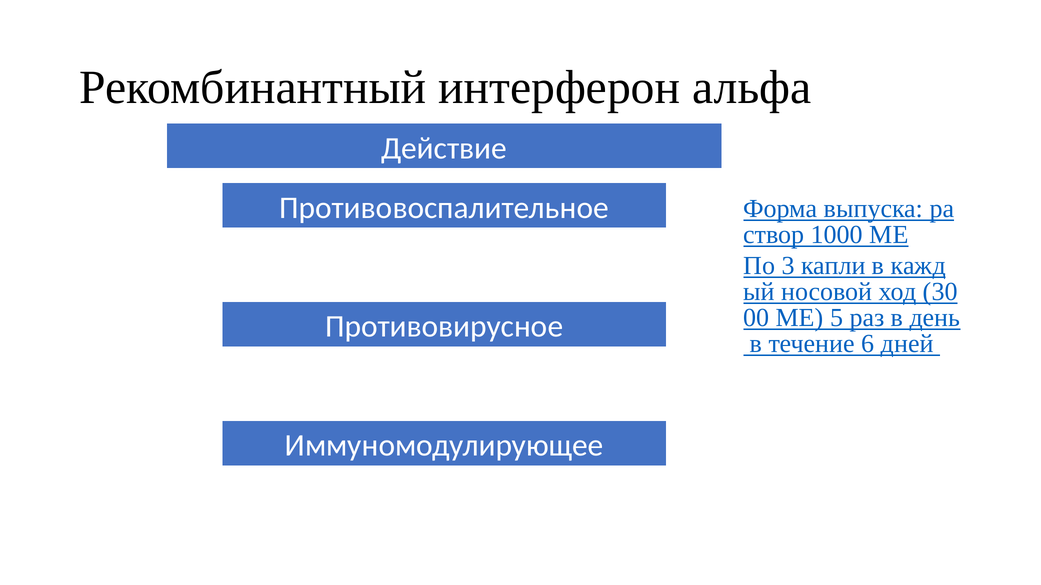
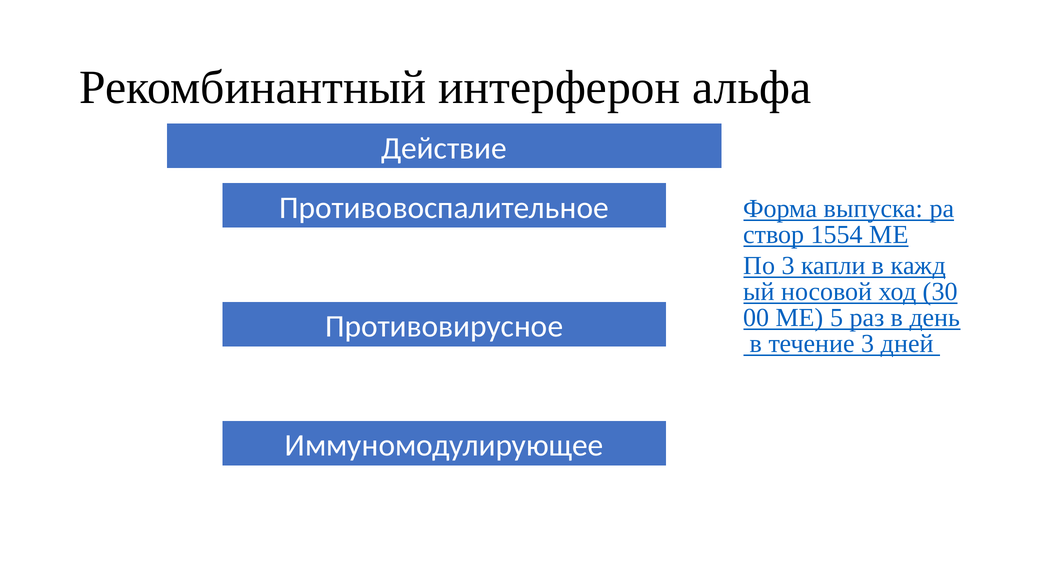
1000: 1000 -> 1554
течение 6: 6 -> 3
